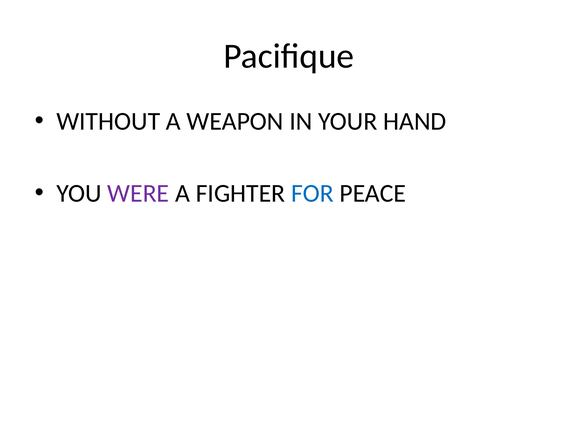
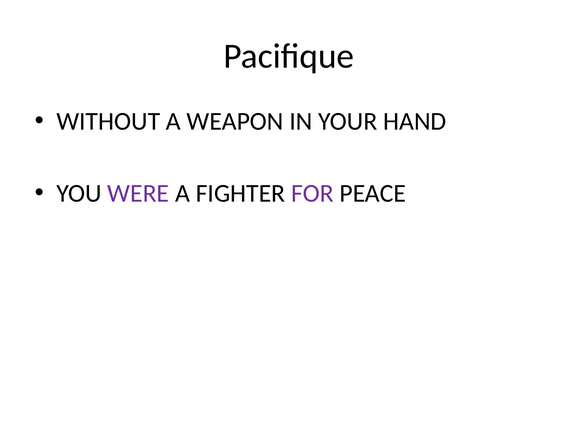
FOR colour: blue -> purple
